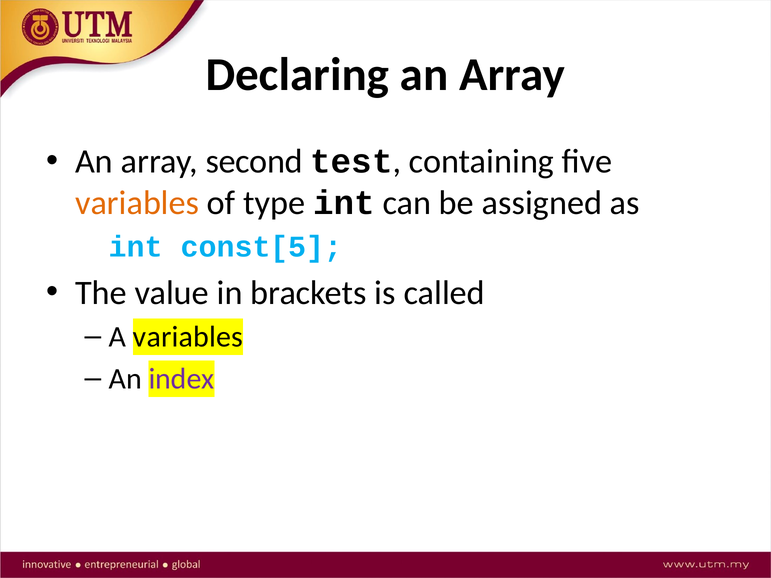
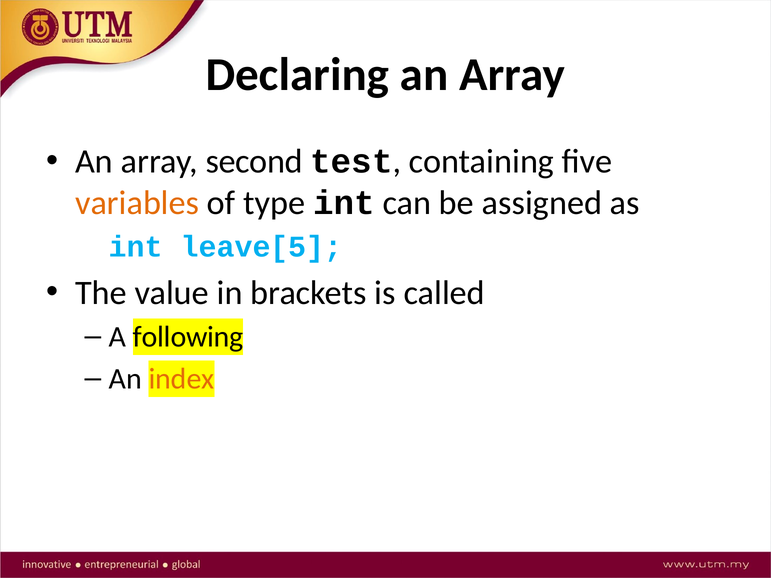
const[5: const[5 -> leave[5
A variables: variables -> following
index colour: purple -> orange
